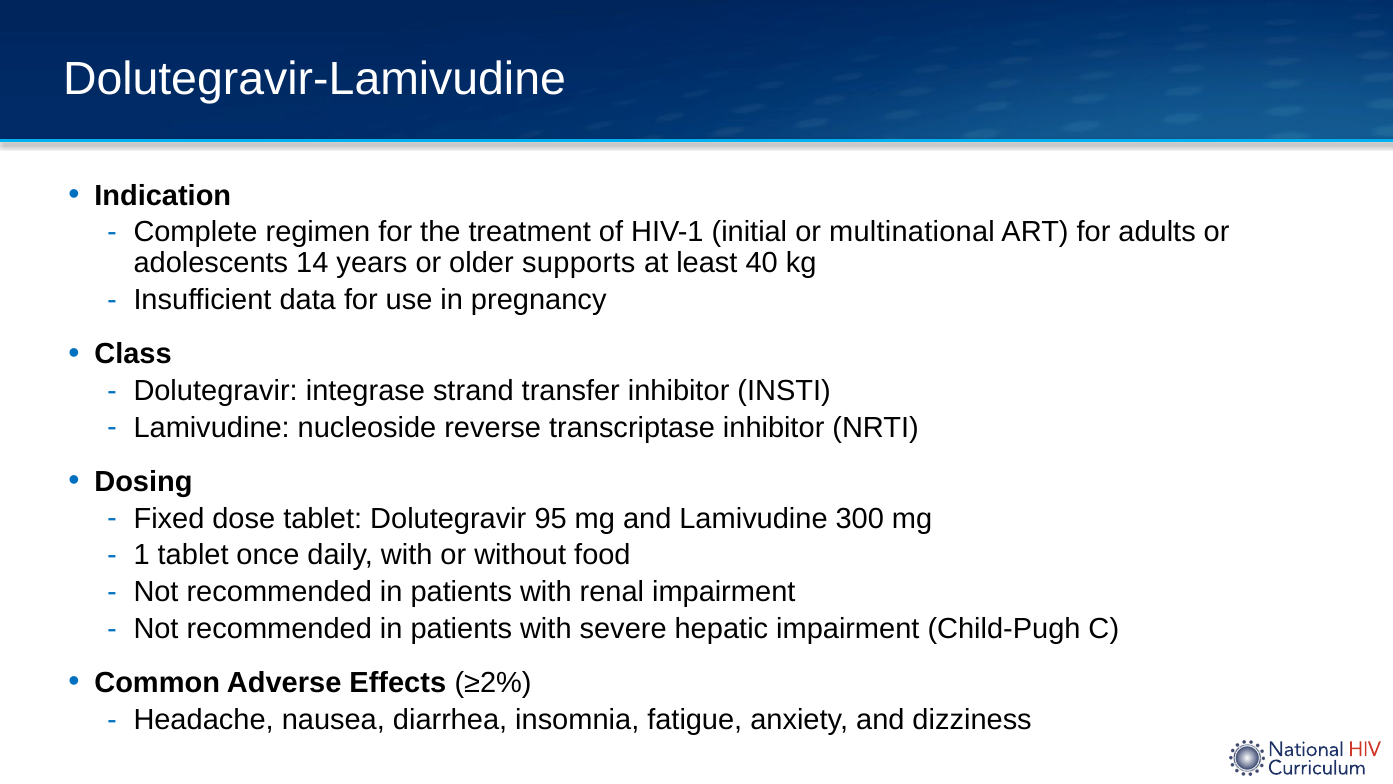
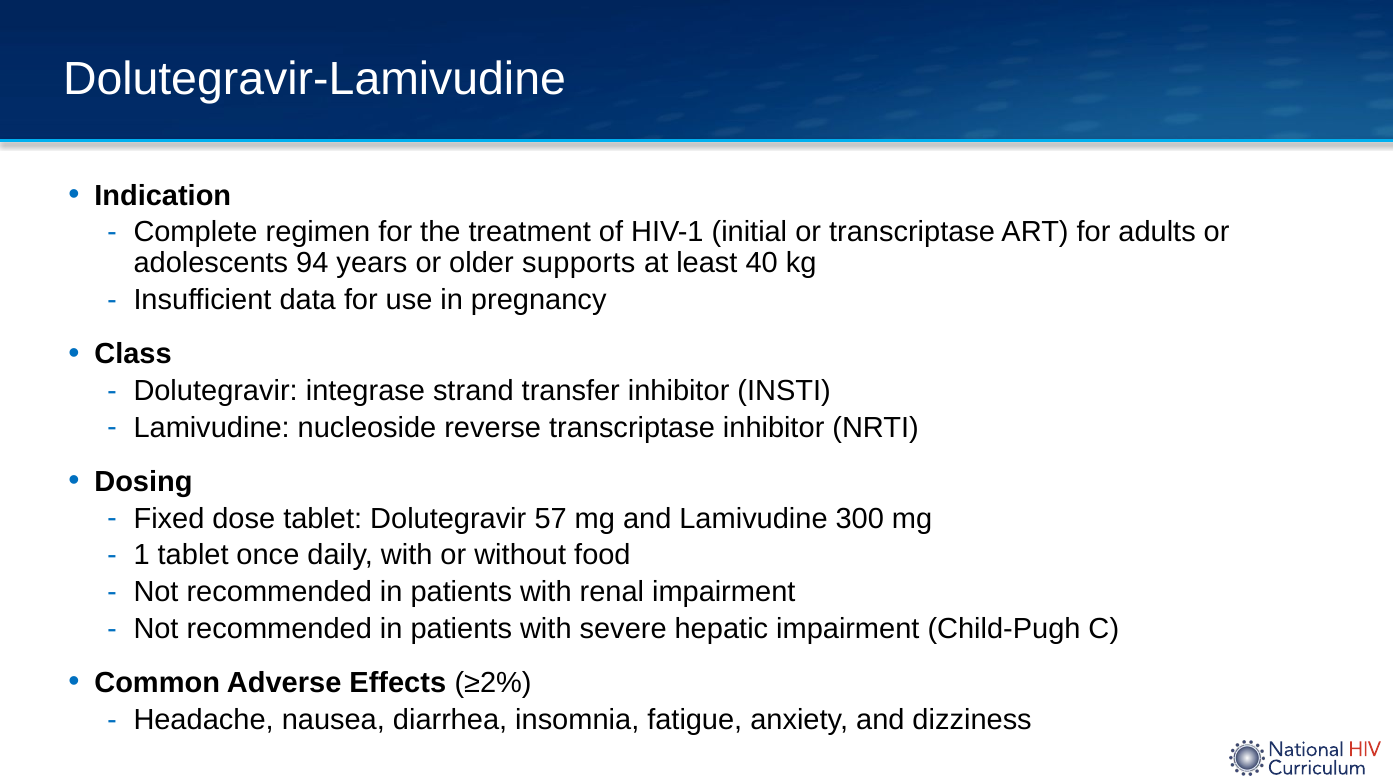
or multinational: multinational -> transcriptase
14: 14 -> 94
95: 95 -> 57
